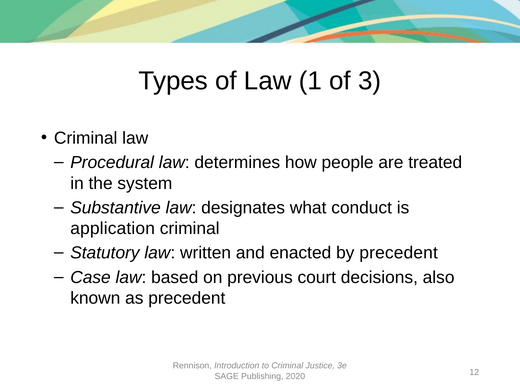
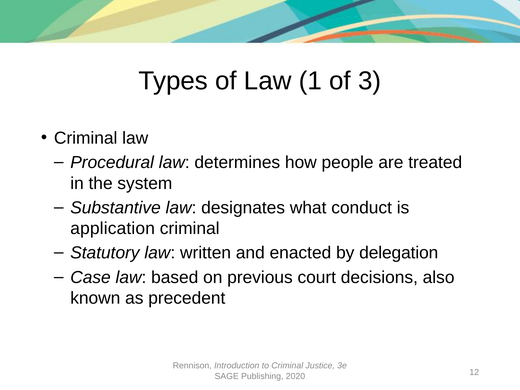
by precedent: precedent -> delegation
